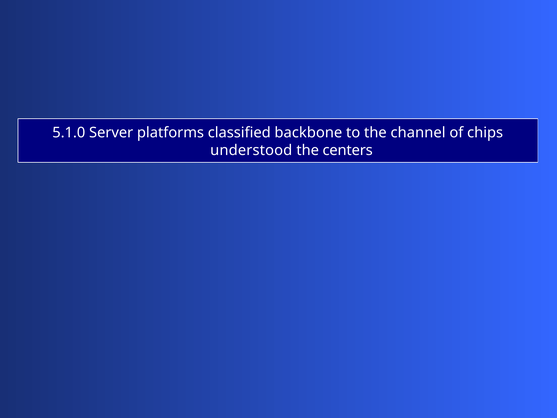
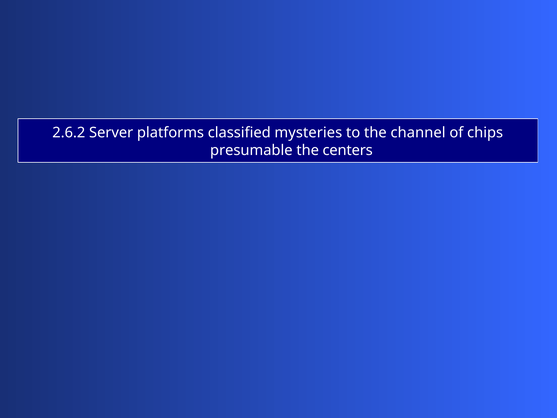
5.1.0: 5.1.0 -> 2.6.2
backbone: backbone -> mysteries
understood: understood -> presumable
